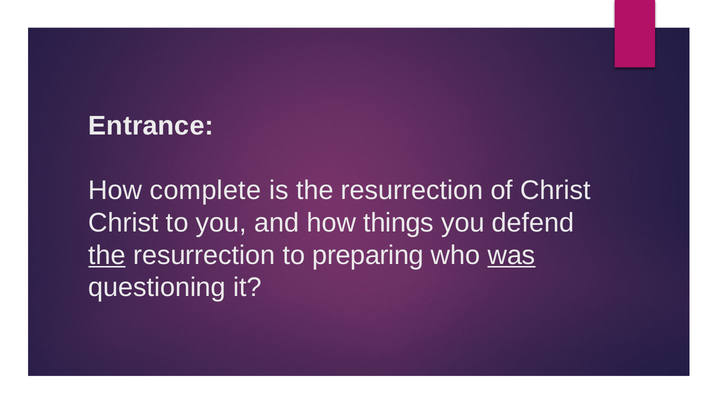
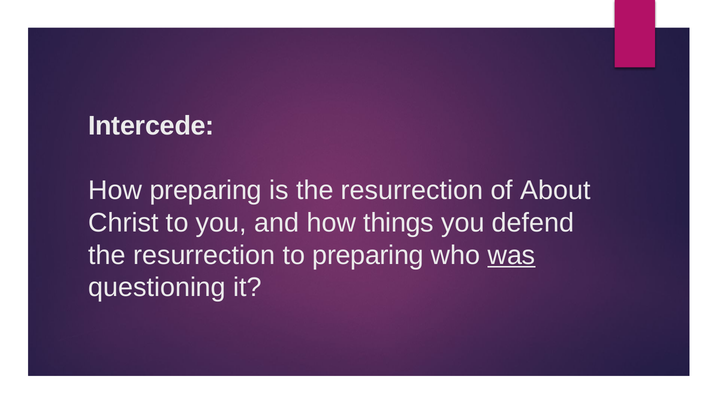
Entrance: Entrance -> Intercede
How complete: complete -> preparing
of Christ: Christ -> About
the at (107, 255) underline: present -> none
